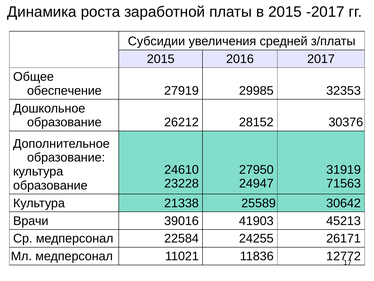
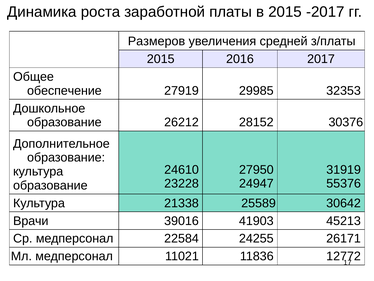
Субсидии: Субсидии -> Размеров
71563: 71563 -> 55376
